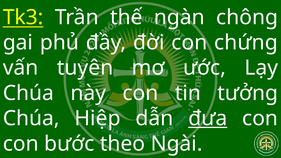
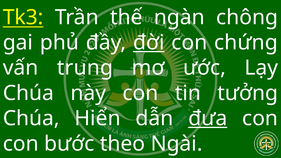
đời underline: none -> present
tuyên: tuyên -> trung
Hiệp: Hiệp -> Hiển
